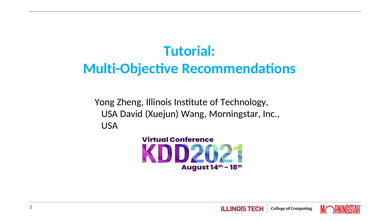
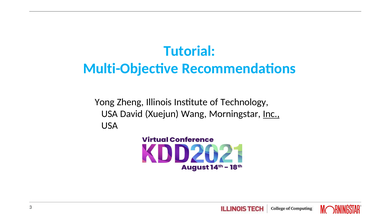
Inc underline: none -> present
